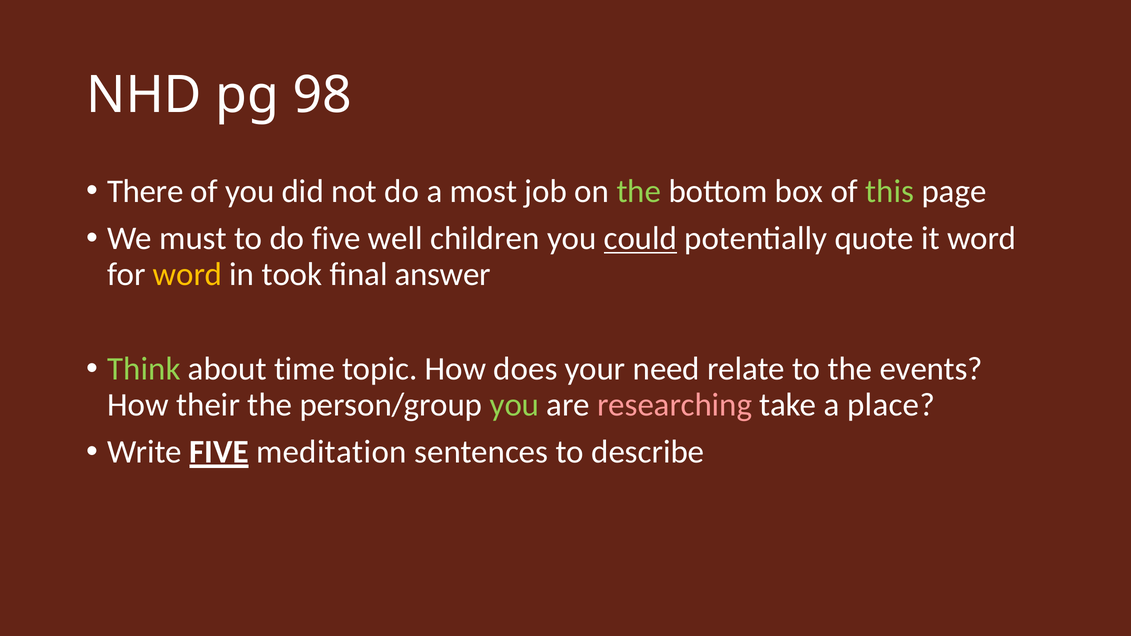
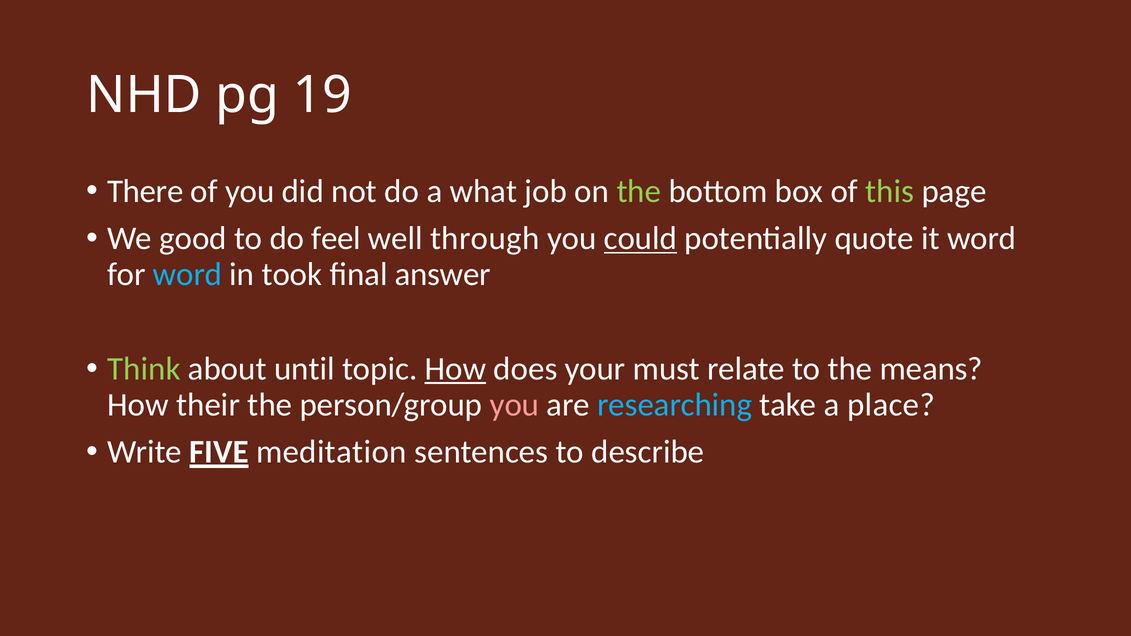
98: 98 -> 19
most: most -> what
must: must -> good
do five: five -> feel
children: children -> through
word at (188, 274) colour: yellow -> light blue
time: time -> until
How at (455, 369) underline: none -> present
need: need -> must
events: events -> means
you at (514, 405) colour: light green -> pink
researching colour: pink -> light blue
